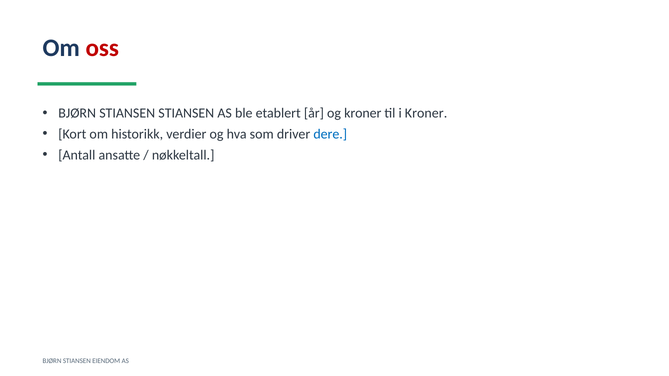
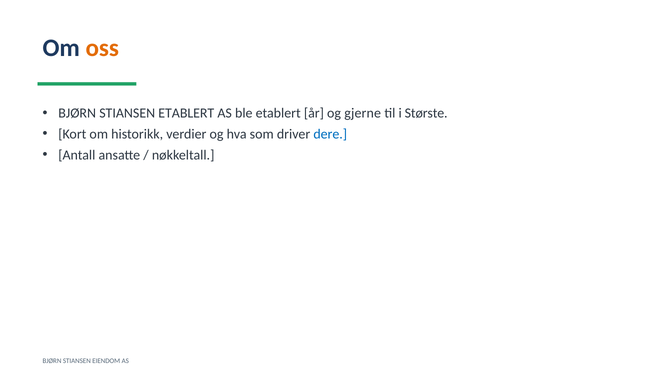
oss colour: red -> orange
STIANSEN STIANSEN: STIANSEN -> ETABLERT
og kroner: kroner -> gjerne
i Kroner: Kroner -> Største
